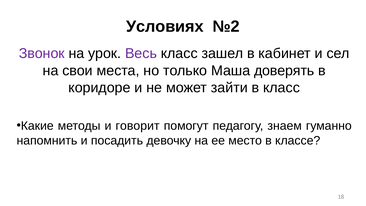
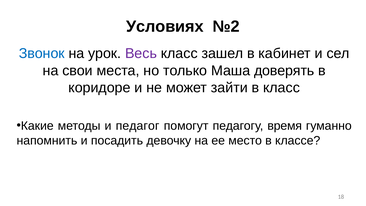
Звонок colour: purple -> blue
говорит: говорит -> педагог
знаем: знаем -> время
